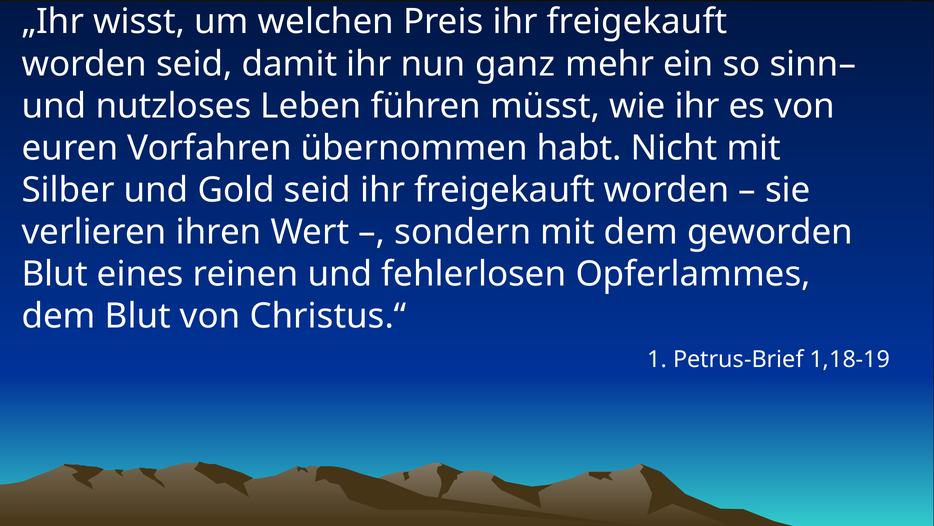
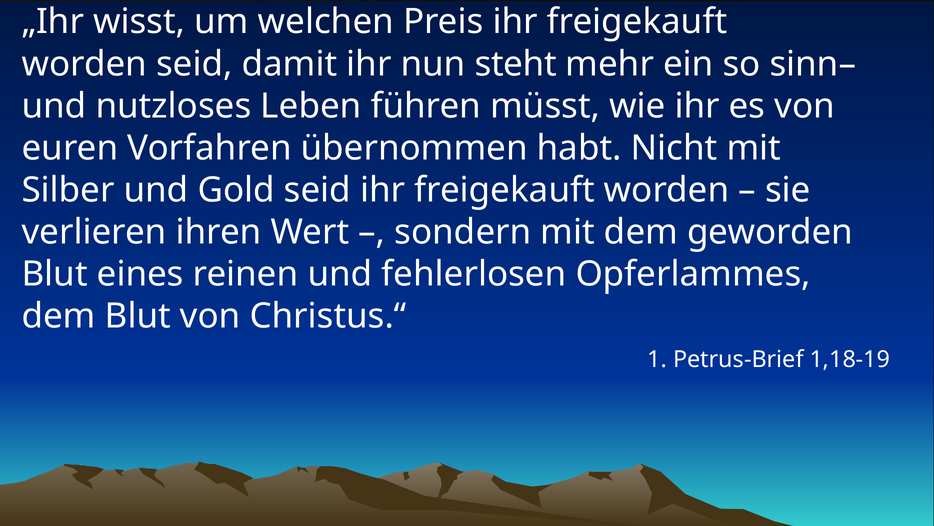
ganz: ganz -> steht
